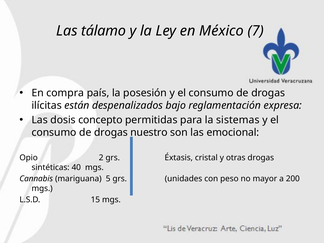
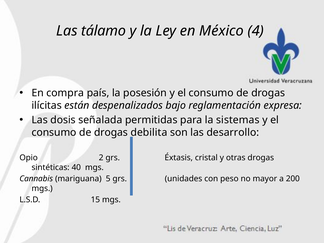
7: 7 -> 4
concepto: concepto -> señalada
nuestro: nuestro -> debilita
emocional: emocional -> desarrollo
